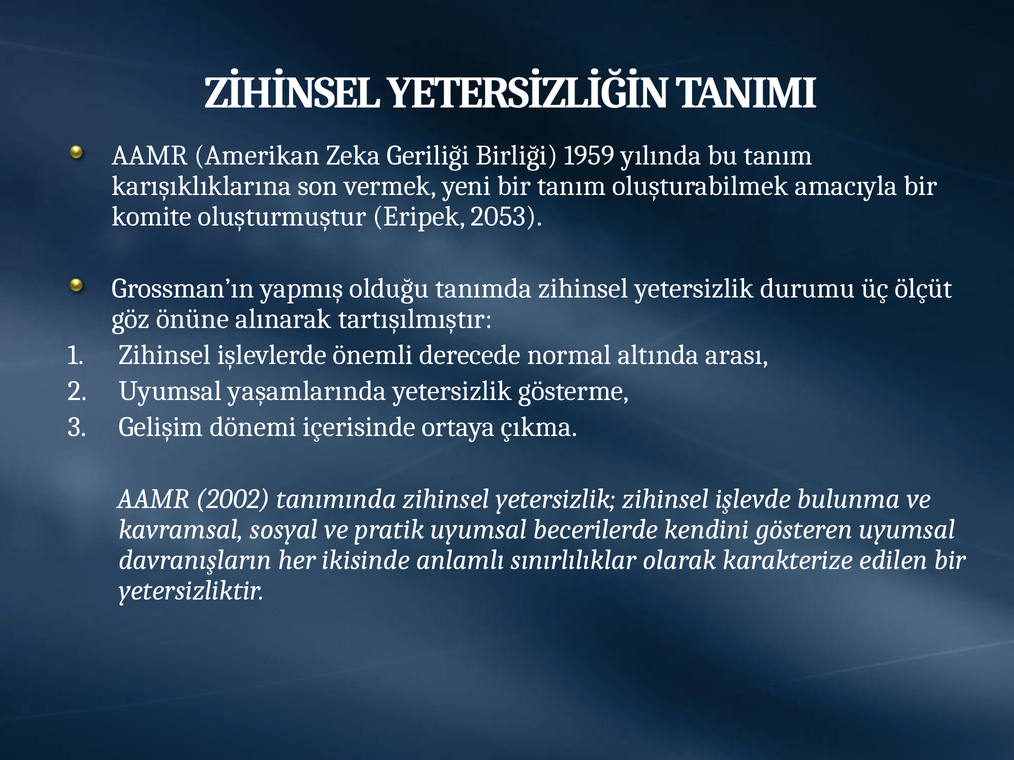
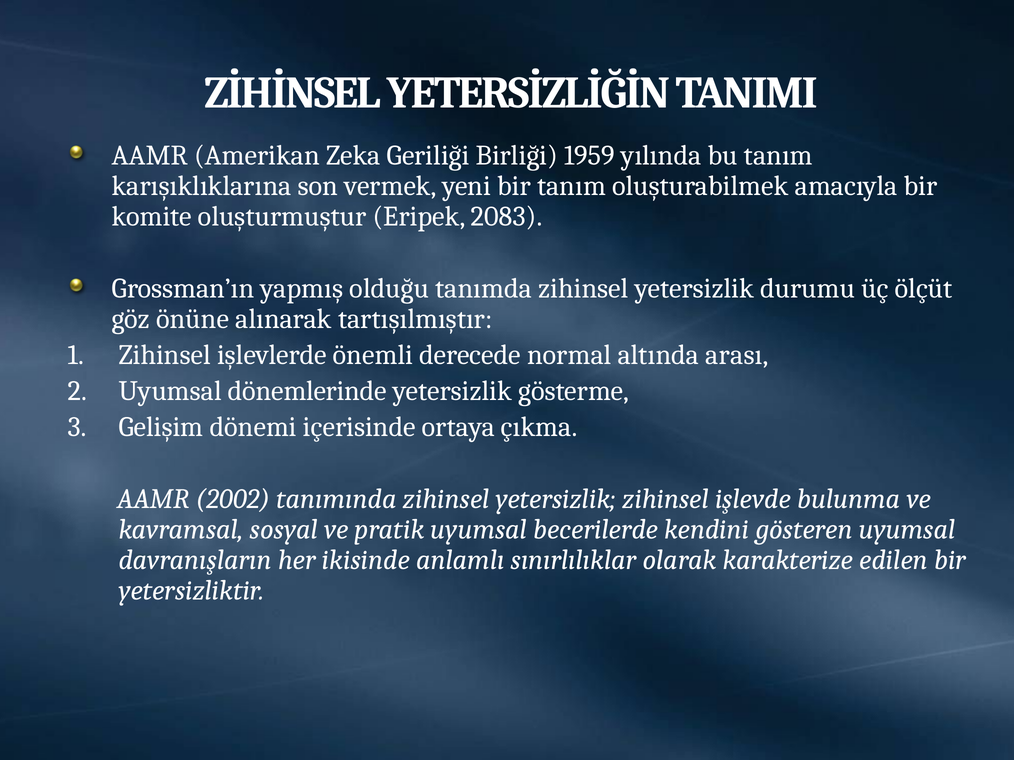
2053: 2053 -> 2083
yaşamlarında: yaşamlarında -> dönemlerinde
